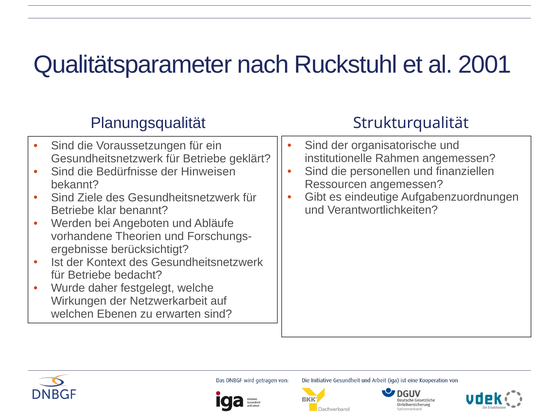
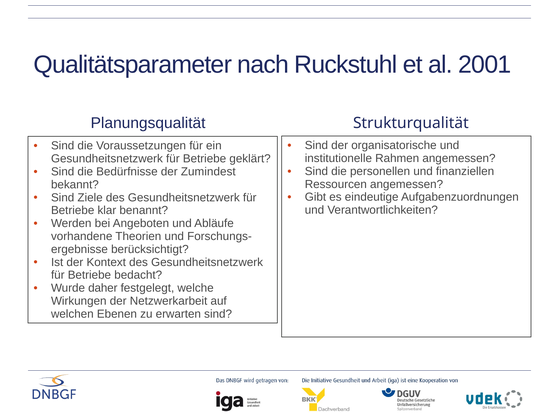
Hinweisen: Hinweisen -> Zumindest
